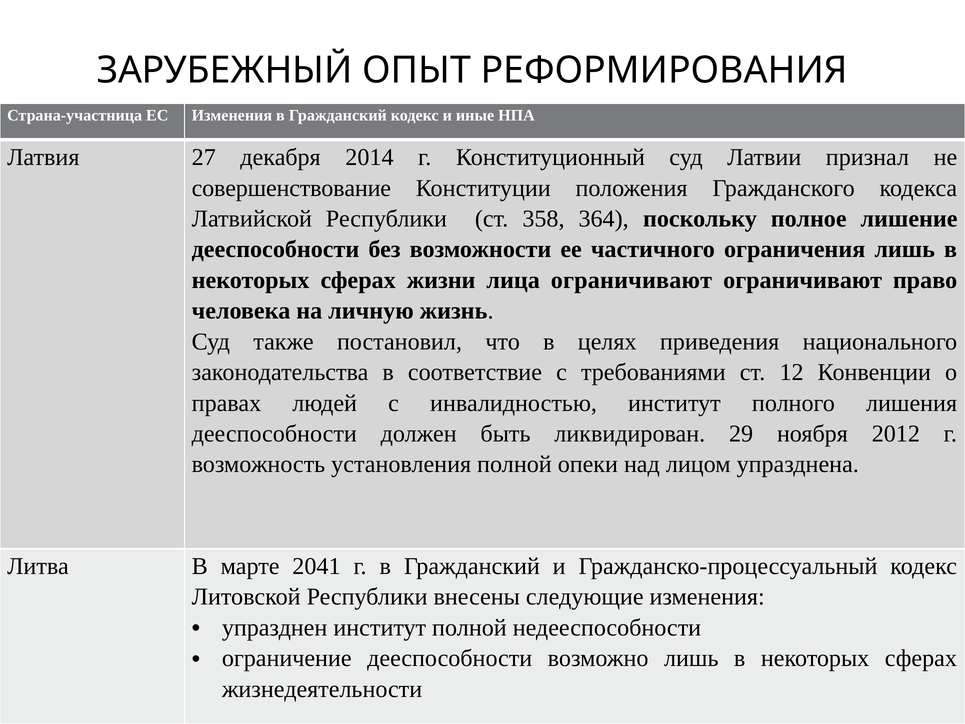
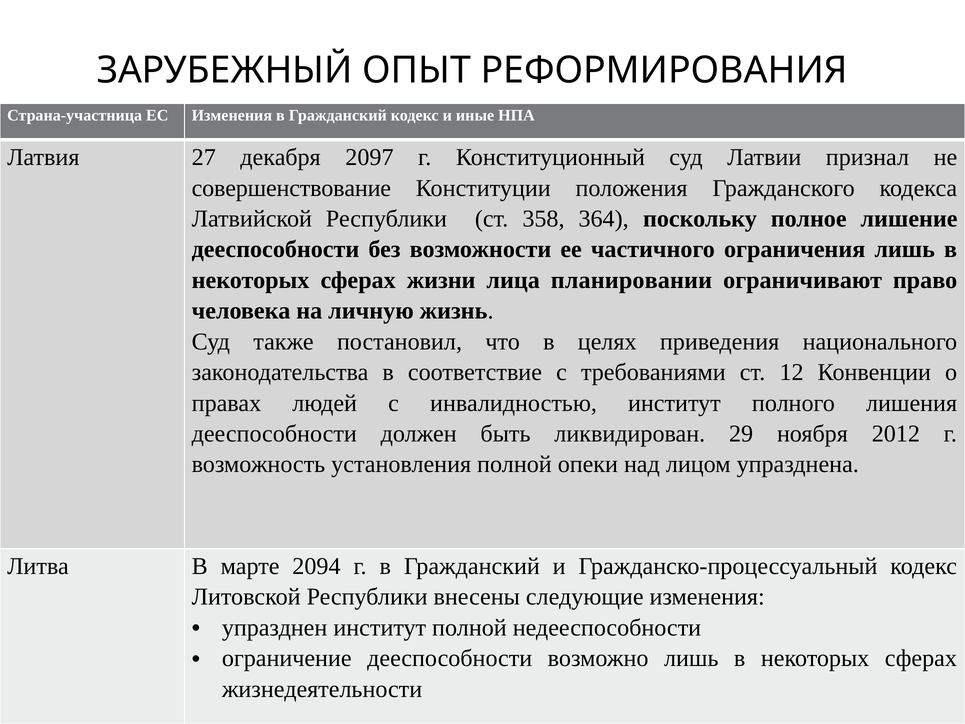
2014: 2014 -> 2097
лица ограничивают: ограничивают -> планировании
2041: 2041 -> 2094
